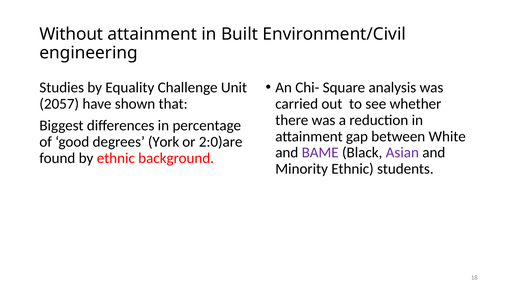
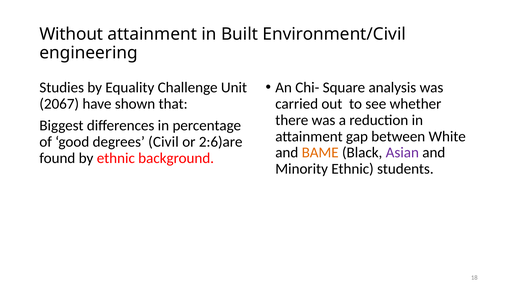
2057: 2057 -> 2067
York: York -> Civil
2:0)are: 2:0)are -> 2:6)are
BAME colour: purple -> orange
